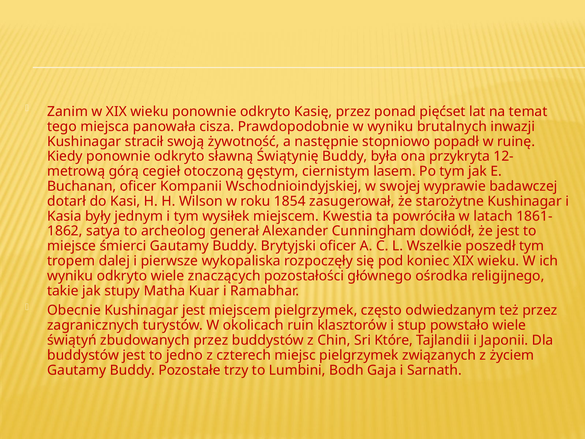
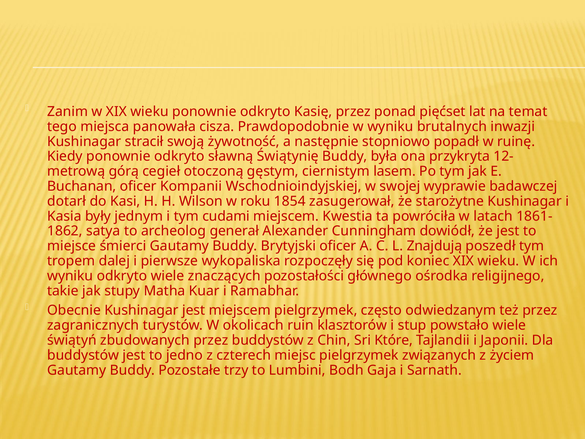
wysiłek: wysiłek -> cudami
Wszelkie: Wszelkie -> Znajdują
